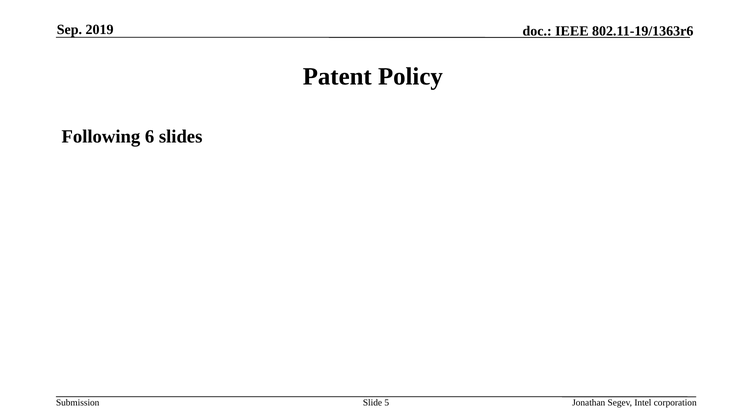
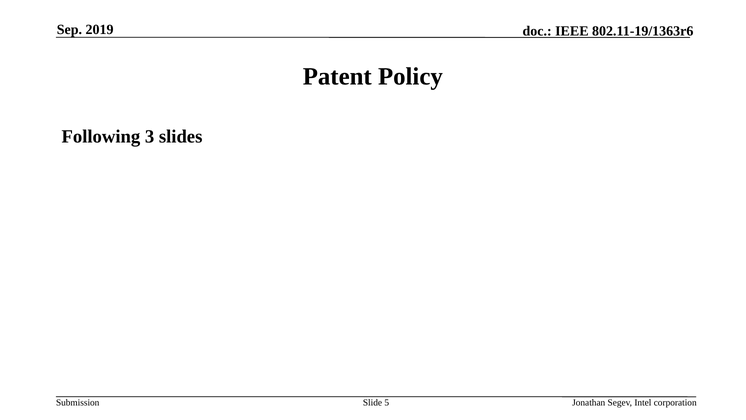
6: 6 -> 3
